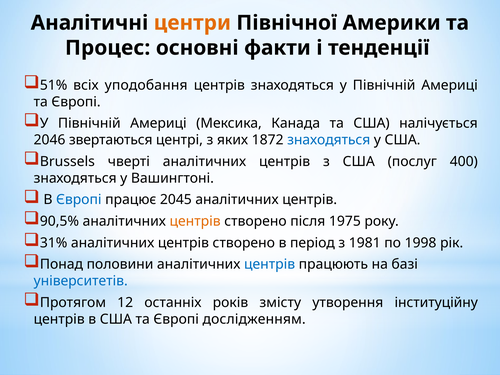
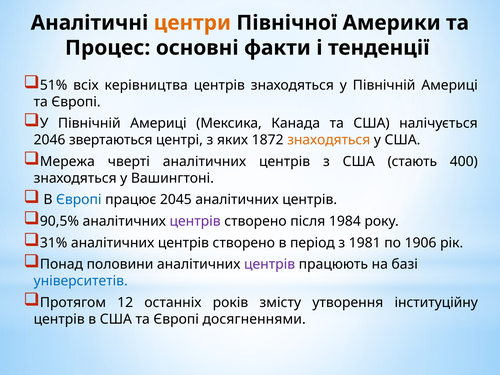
уподобання: уподобання -> керівництва
знаходяться at (329, 140) colour: blue -> orange
Brussels: Brussels -> Мережа
послуг: послуг -> стають
центрів at (195, 221) colour: orange -> purple
1975: 1975 -> 1984
1998: 1998 -> 1906
центрів at (270, 264) colour: blue -> purple
дослідженням: дослідженням -> досягненнями
